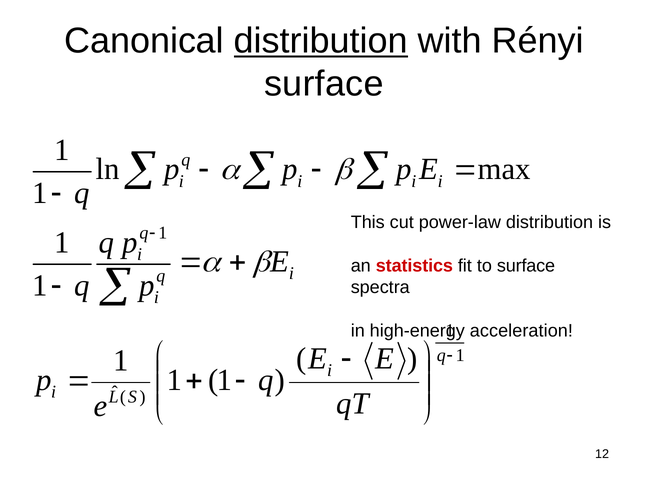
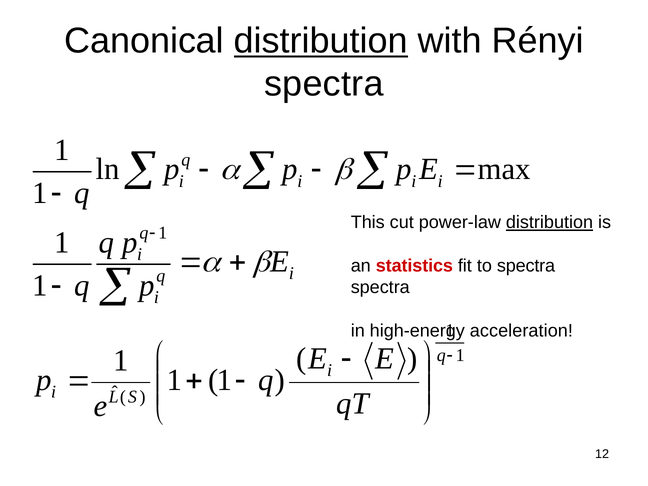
surface at (324, 84): surface -> spectra
distribution at (550, 223) underline: none -> present
to surface: surface -> spectra
